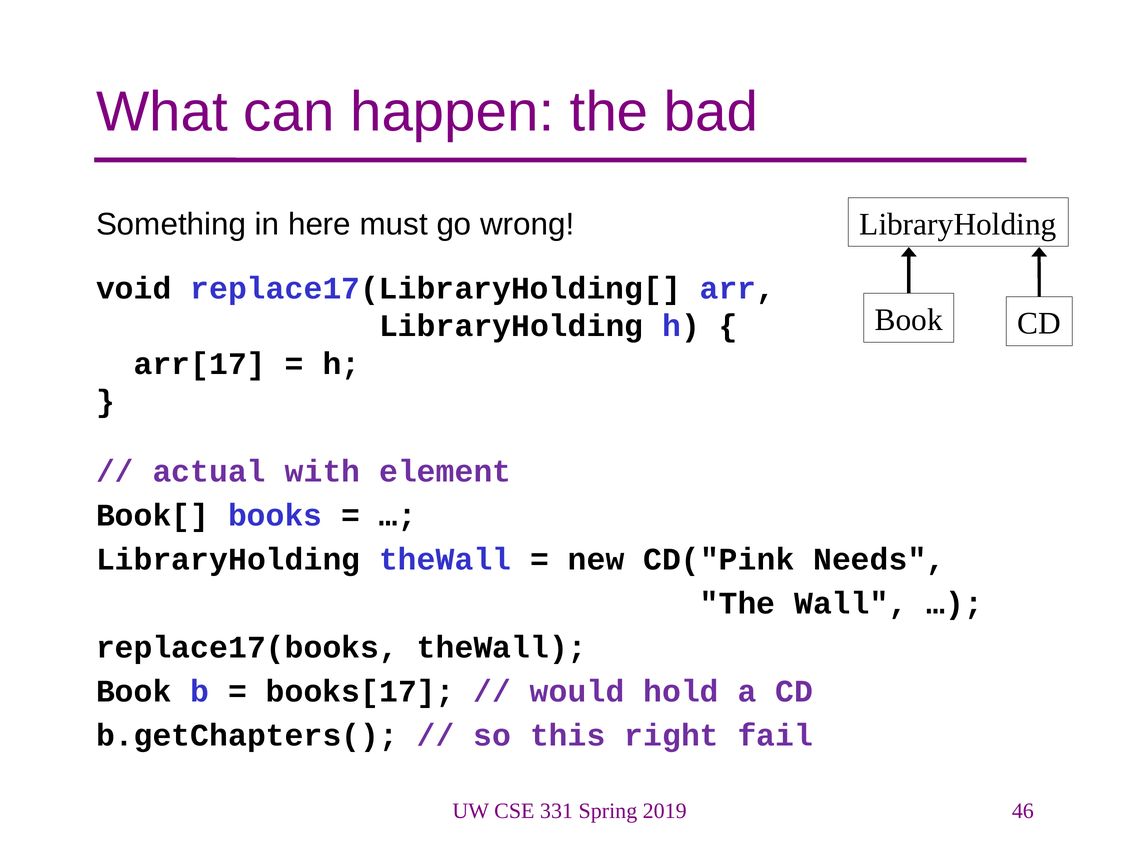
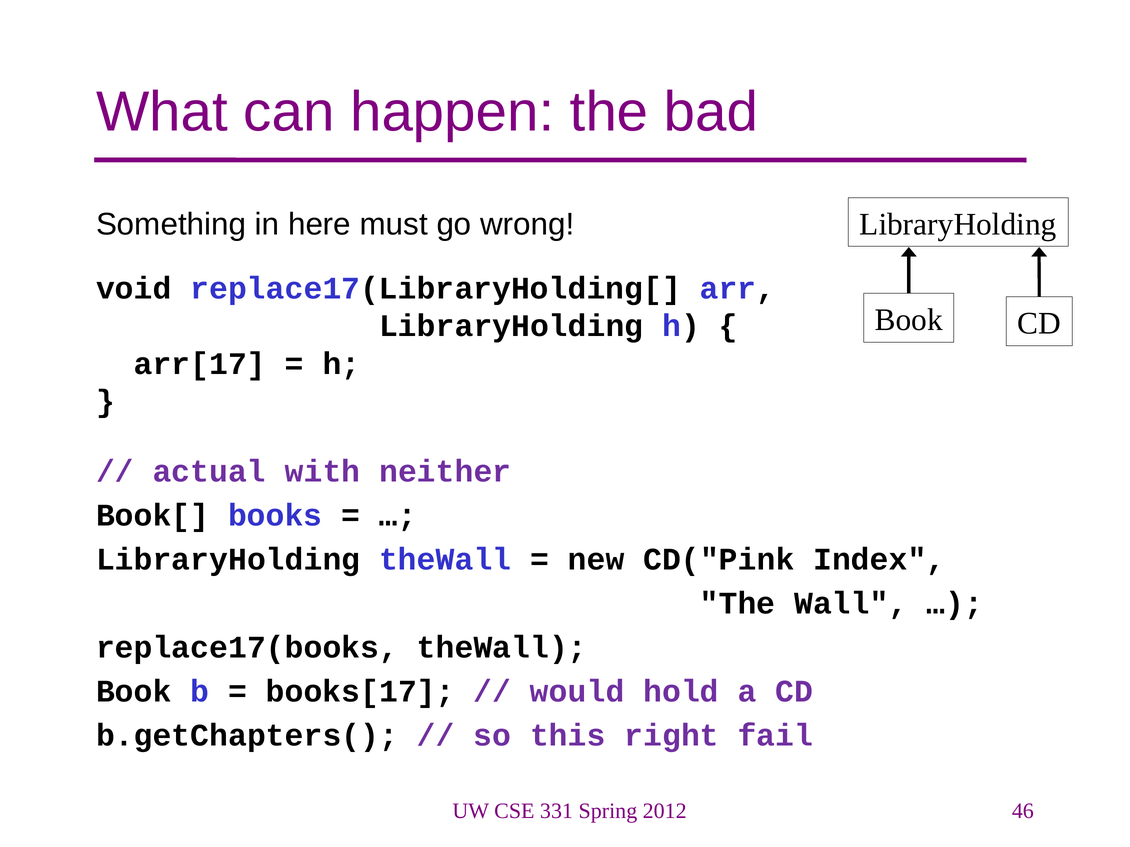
element: element -> neither
Needs: Needs -> Index
2019: 2019 -> 2012
